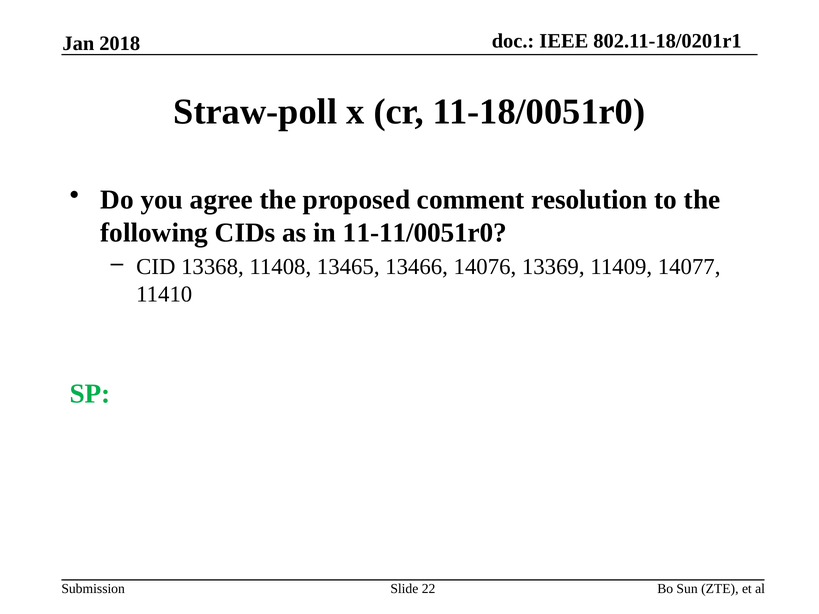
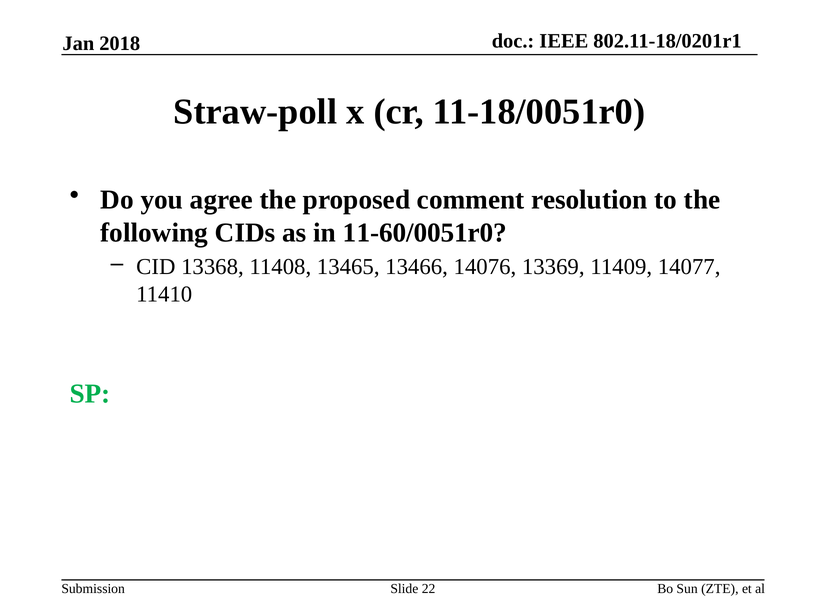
11-11/0051r0: 11-11/0051r0 -> 11-60/0051r0
